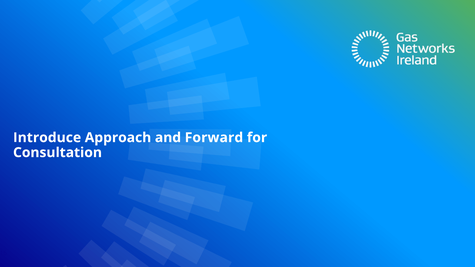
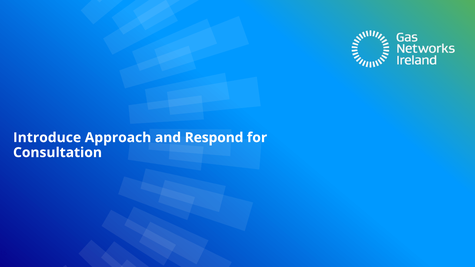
Forward: Forward -> Respond
